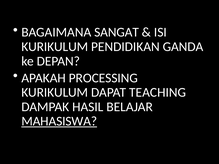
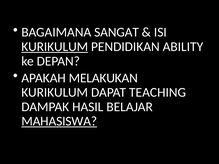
KURIKULUM at (55, 47) underline: none -> present
GANDA: GANDA -> ABILITY
PROCESSING: PROCESSING -> MELAKUKAN
